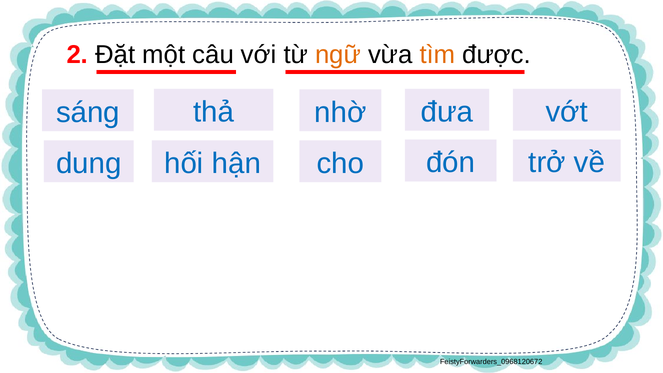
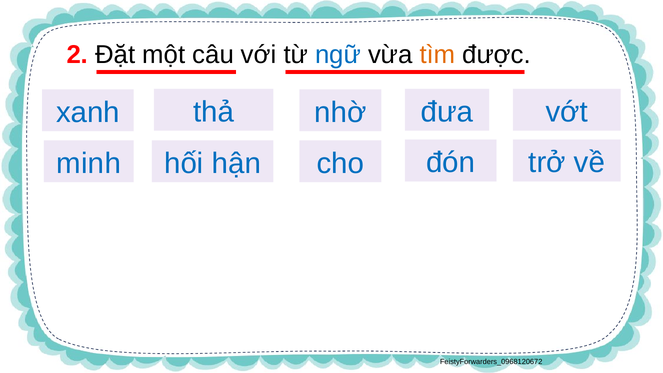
ngữ colour: orange -> blue
sáng: sáng -> xanh
dung: dung -> minh
